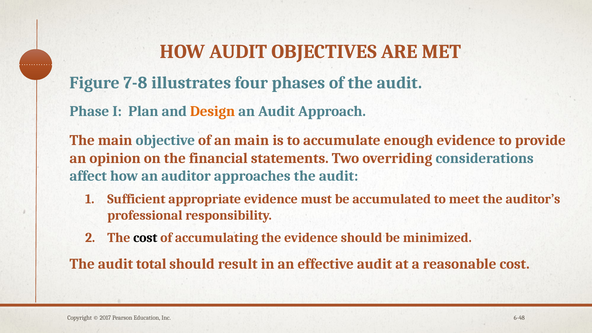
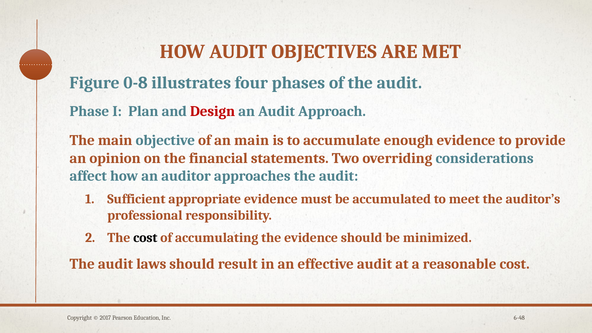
7-8: 7-8 -> 0-8
Design colour: orange -> red
total: total -> laws
